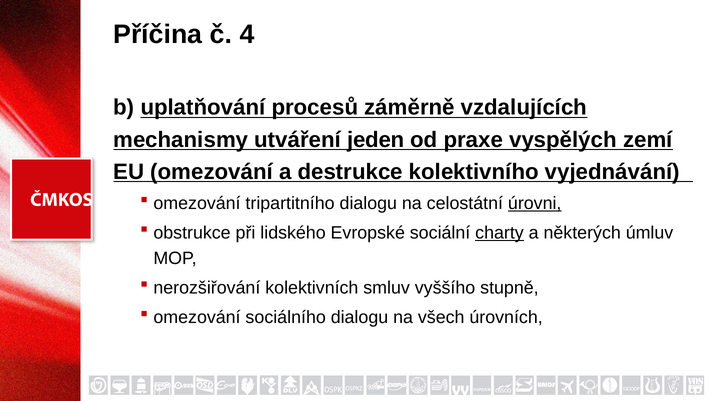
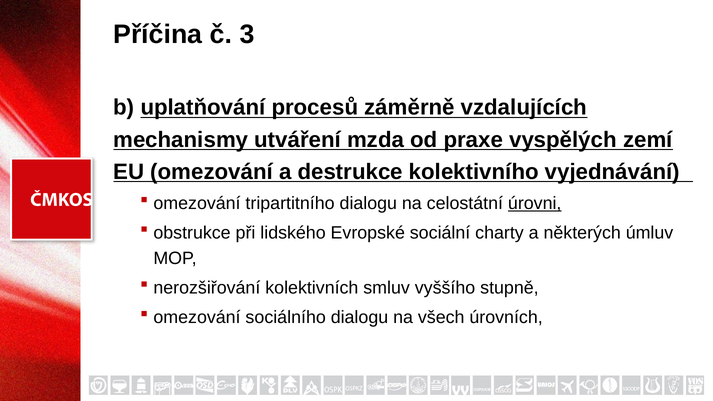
4: 4 -> 3
jeden: jeden -> mzda
charty underline: present -> none
